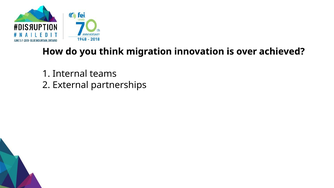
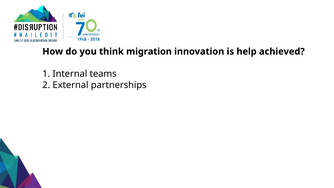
over: over -> help
